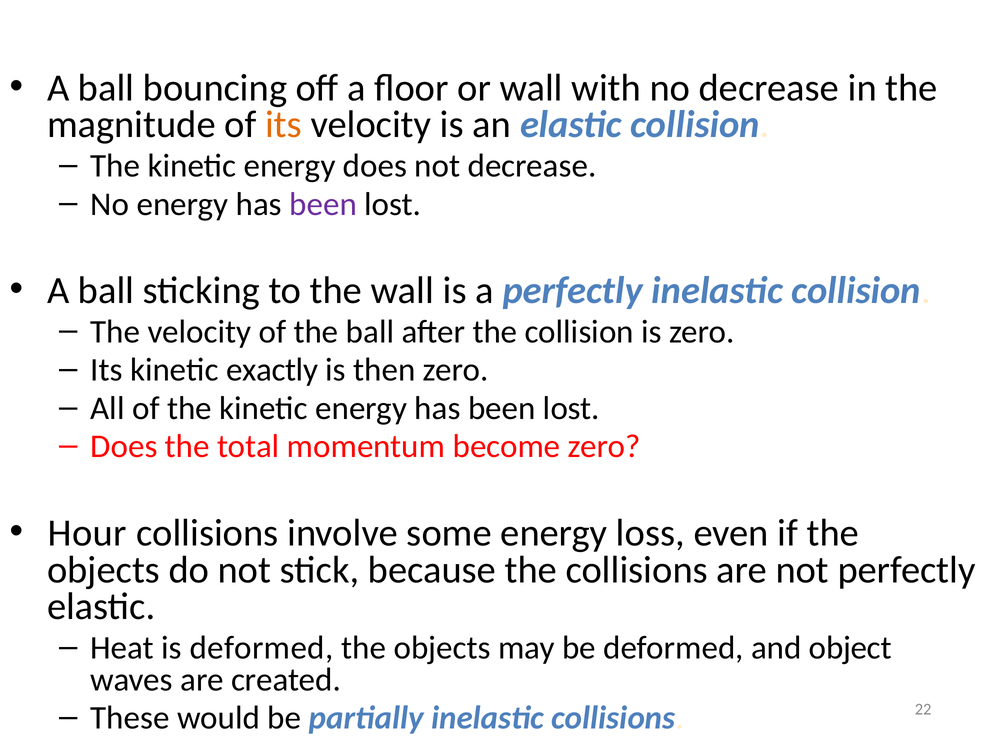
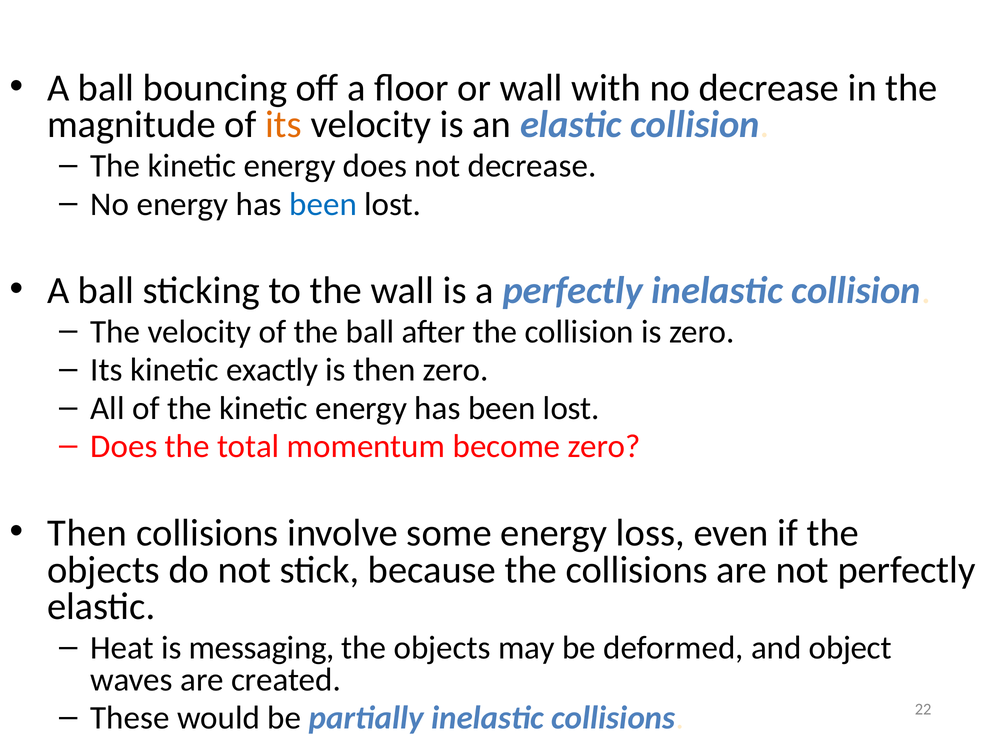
been at (323, 204) colour: purple -> blue
Hour at (87, 533): Hour -> Then
is deformed: deformed -> messaging
